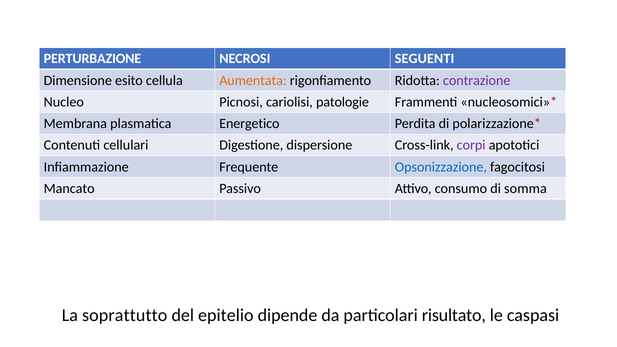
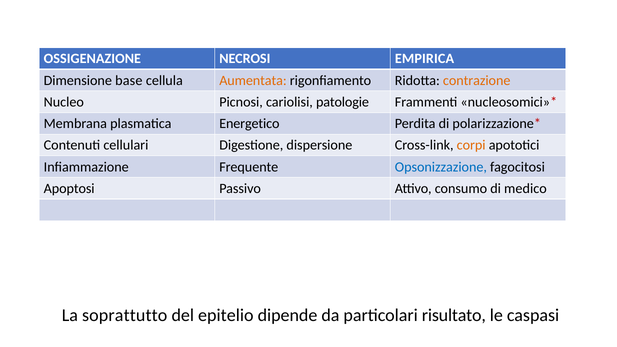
PERTURBAZIONE: PERTURBAZIONE -> OSSIGENAZIONE
SEGUENTI: SEGUENTI -> EMPIRICA
esito: esito -> base
contrazione colour: purple -> orange
corpi colour: purple -> orange
Mancato: Mancato -> Apoptosi
somma: somma -> medico
